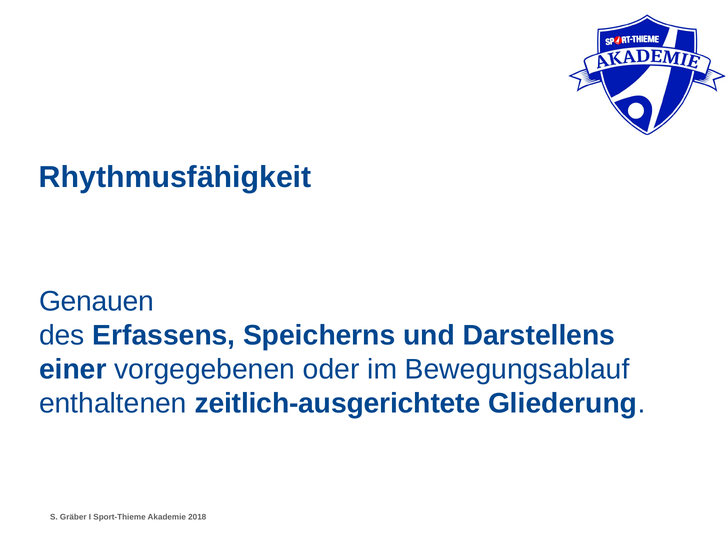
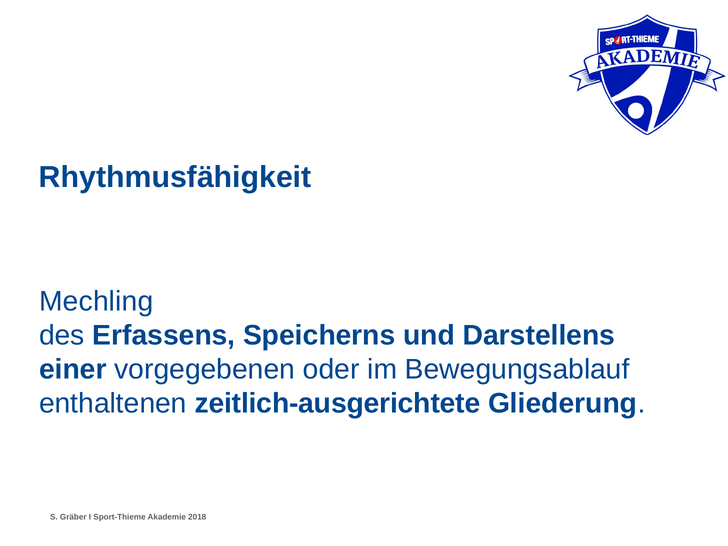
Genauen: Genauen -> Mechling
